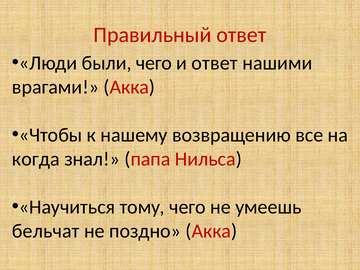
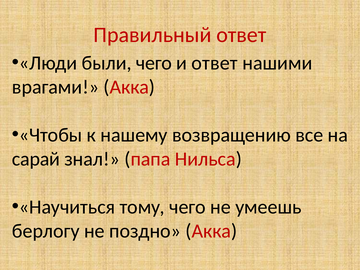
когда: когда -> сарай
бельчат: бельчат -> берлогу
